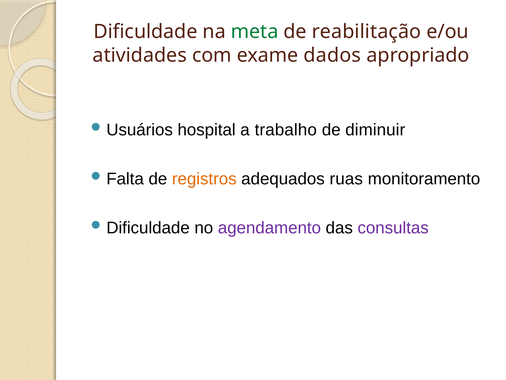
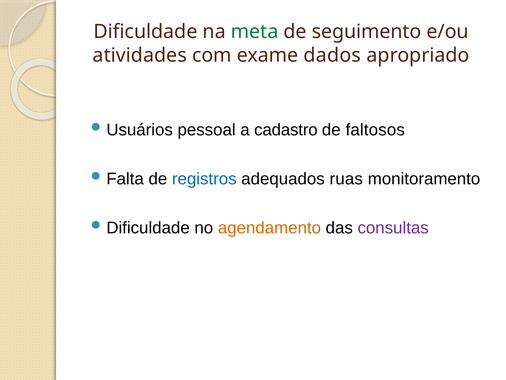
reabilitação: reabilitação -> seguimento
hospital: hospital -> pessoal
trabalho: trabalho -> cadastro
diminuir: diminuir -> faltosos
registros colour: orange -> blue
agendamento colour: purple -> orange
